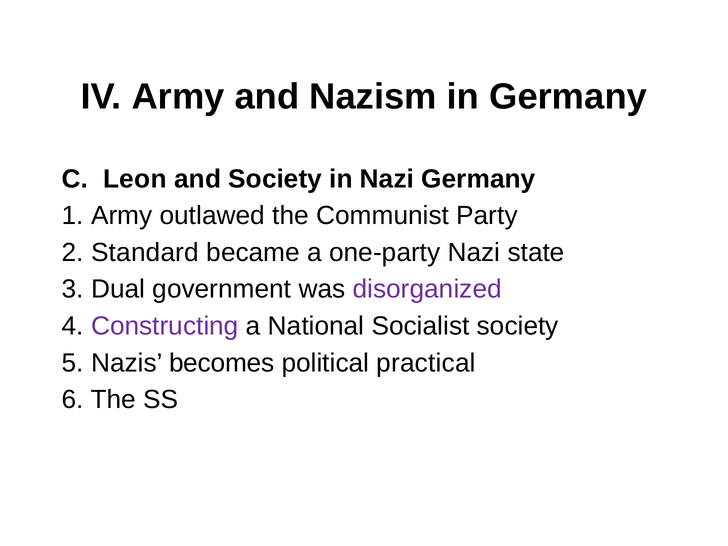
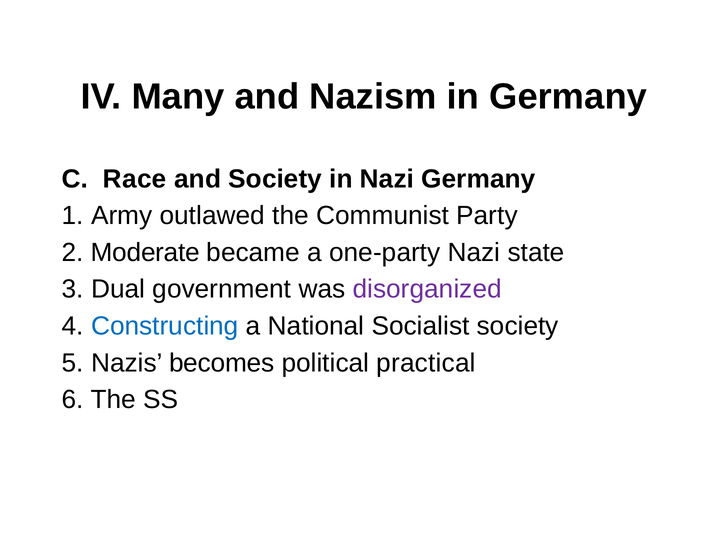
IV Army: Army -> Many
Leon: Leon -> Race
Standard: Standard -> Moderate
Constructing colour: purple -> blue
